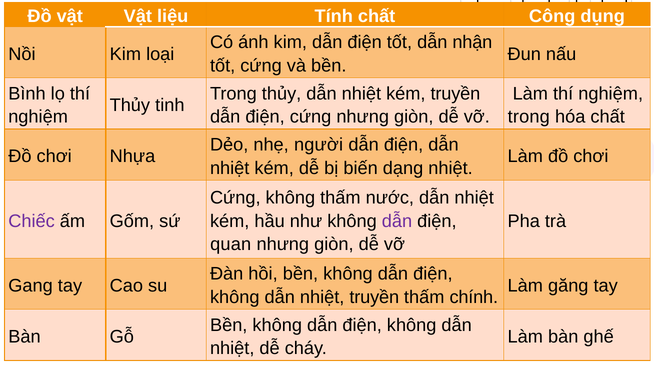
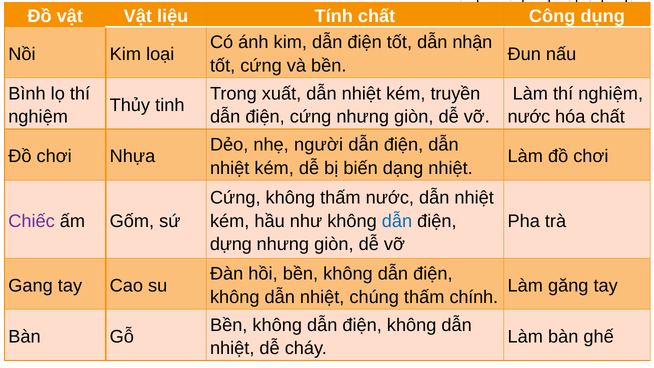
Trong thủy: thủy -> xuất
trong at (529, 117): trong -> nước
dẫn at (397, 221) colour: purple -> blue
quan: quan -> dựng
nhiệt truyền: truyền -> chúng
